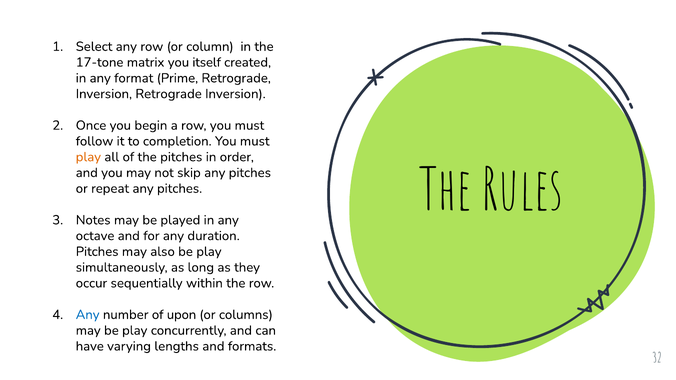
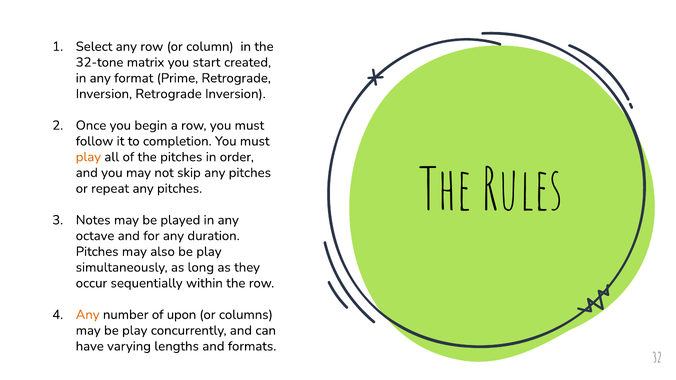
17-tone: 17-tone -> 32-tone
itself: itself -> start
Any at (88, 315) colour: blue -> orange
